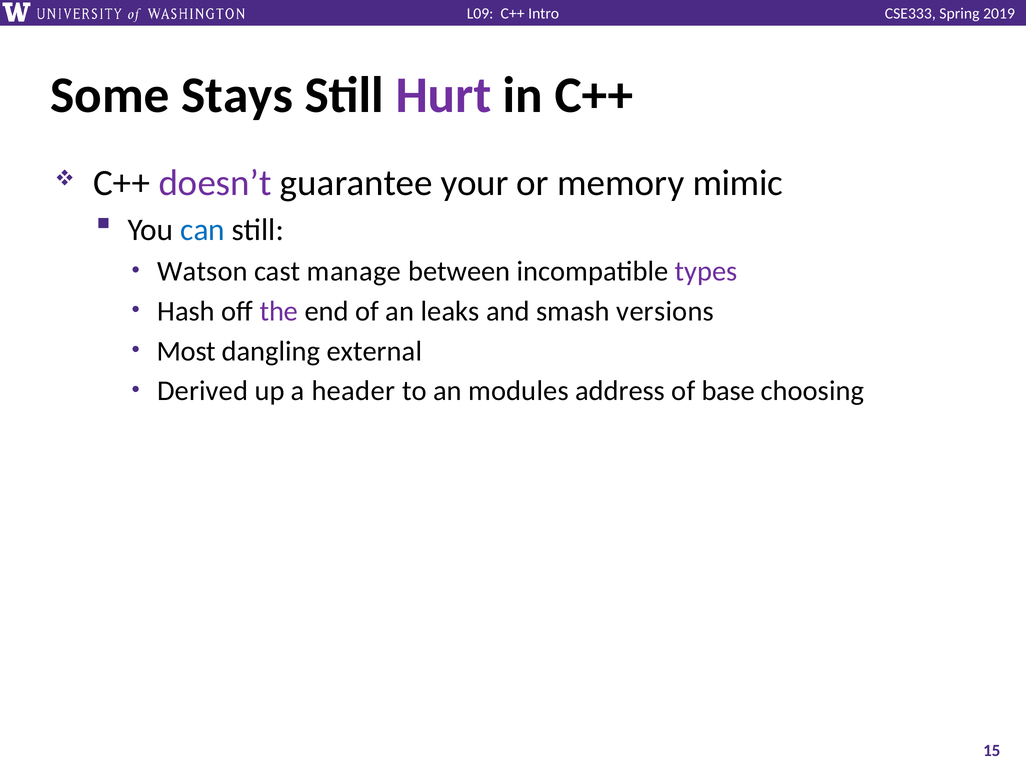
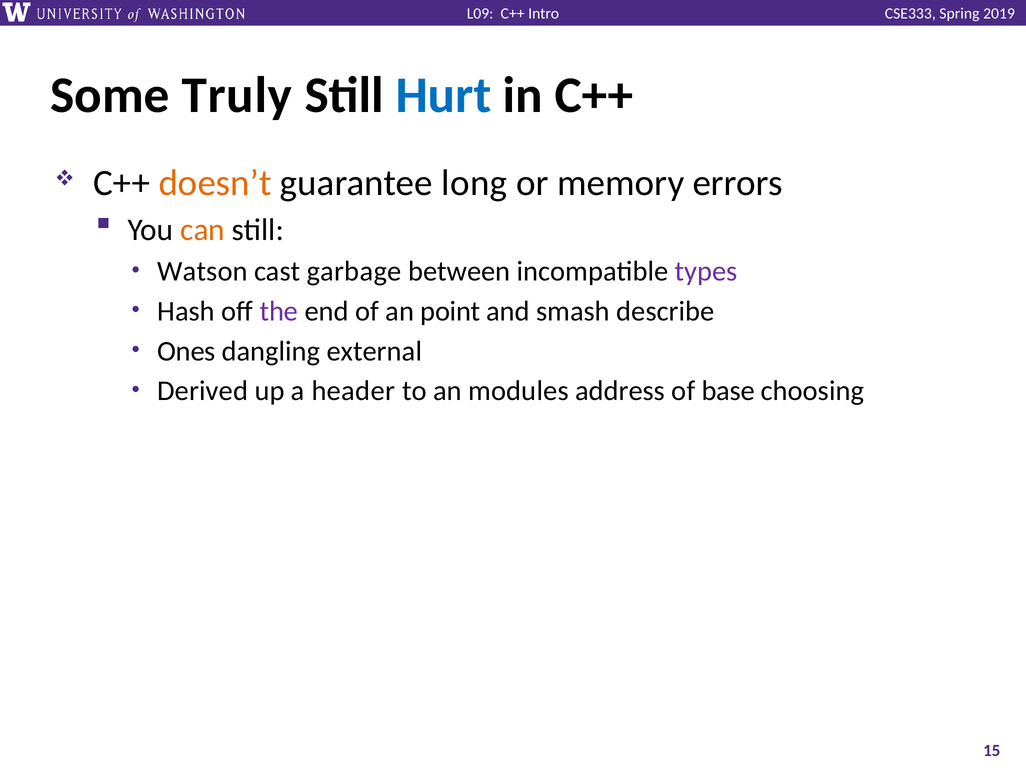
Stays: Stays -> Truly
Hurt colour: purple -> blue
doesn’t colour: purple -> orange
your: your -> long
mimic: mimic -> errors
can colour: blue -> orange
manage: manage -> garbage
leaks: leaks -> point
versions: versions -> describe
Most: Most -> Ones
